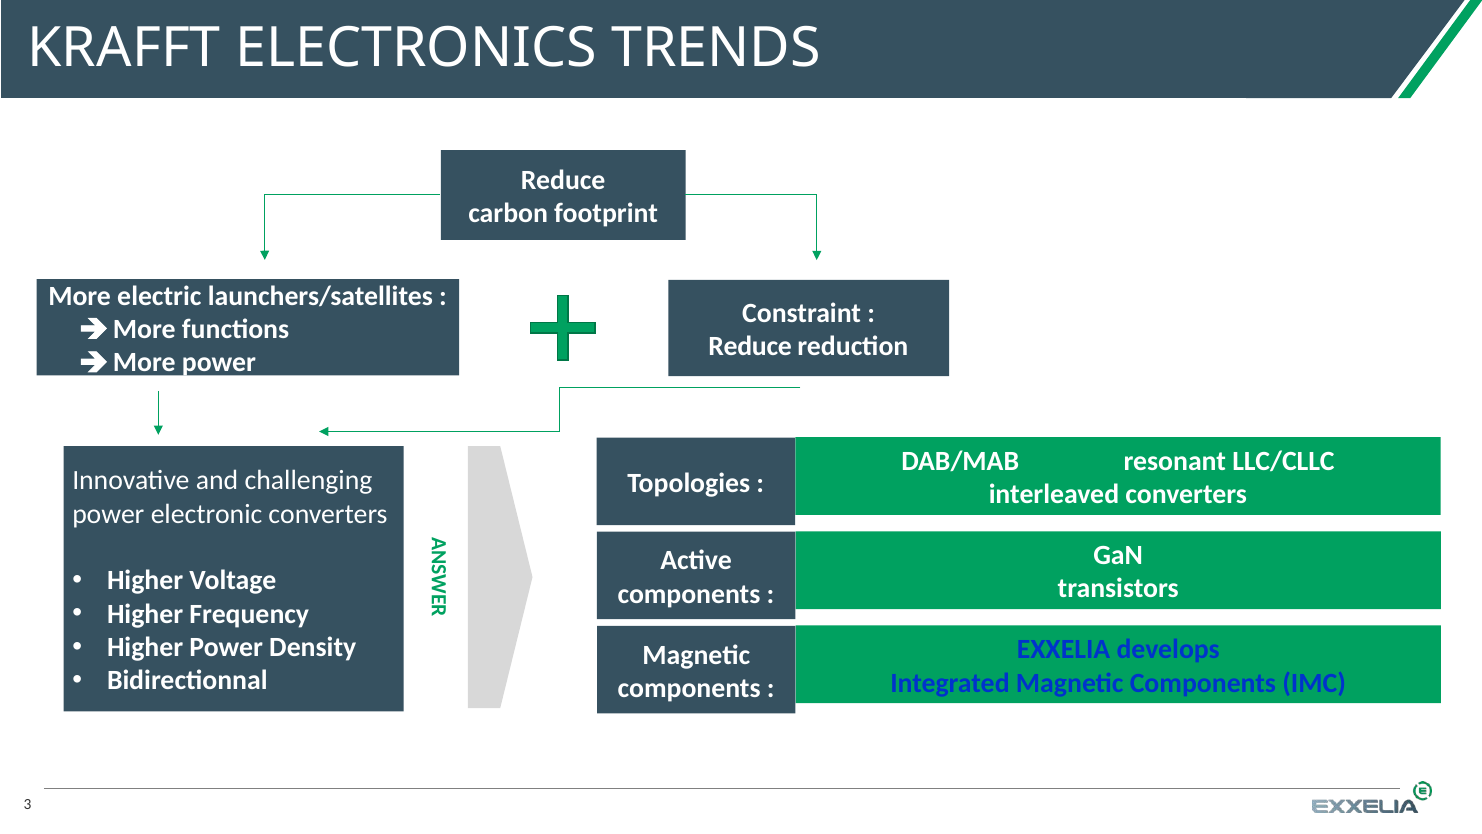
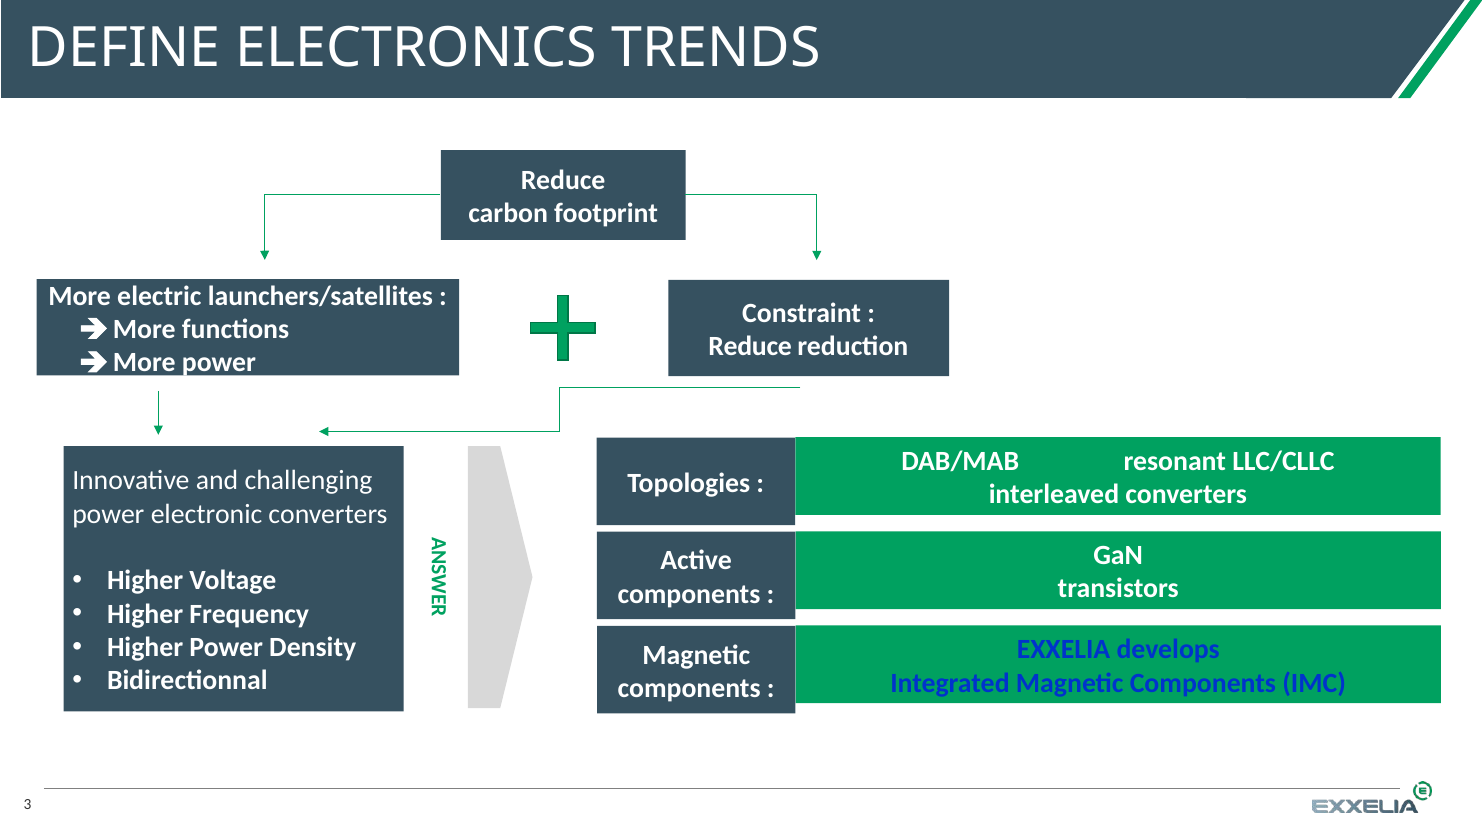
KRAFFT: KRAFFT -> DEFINE
